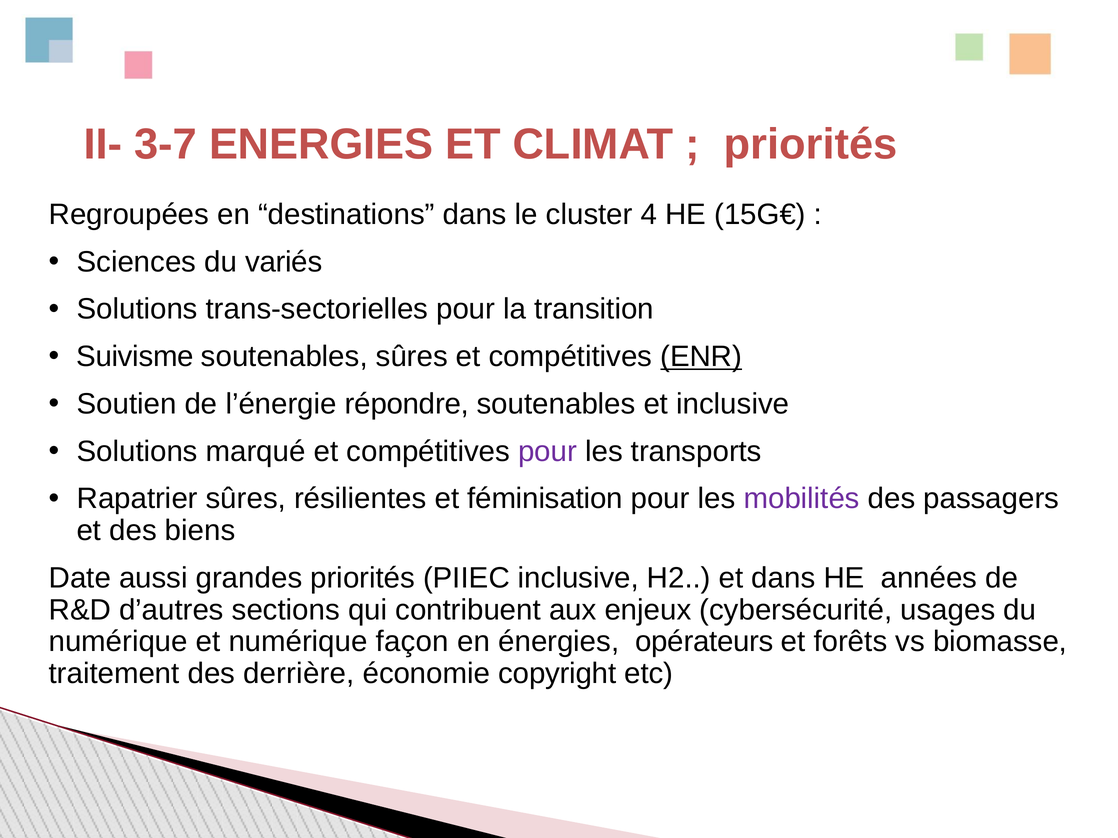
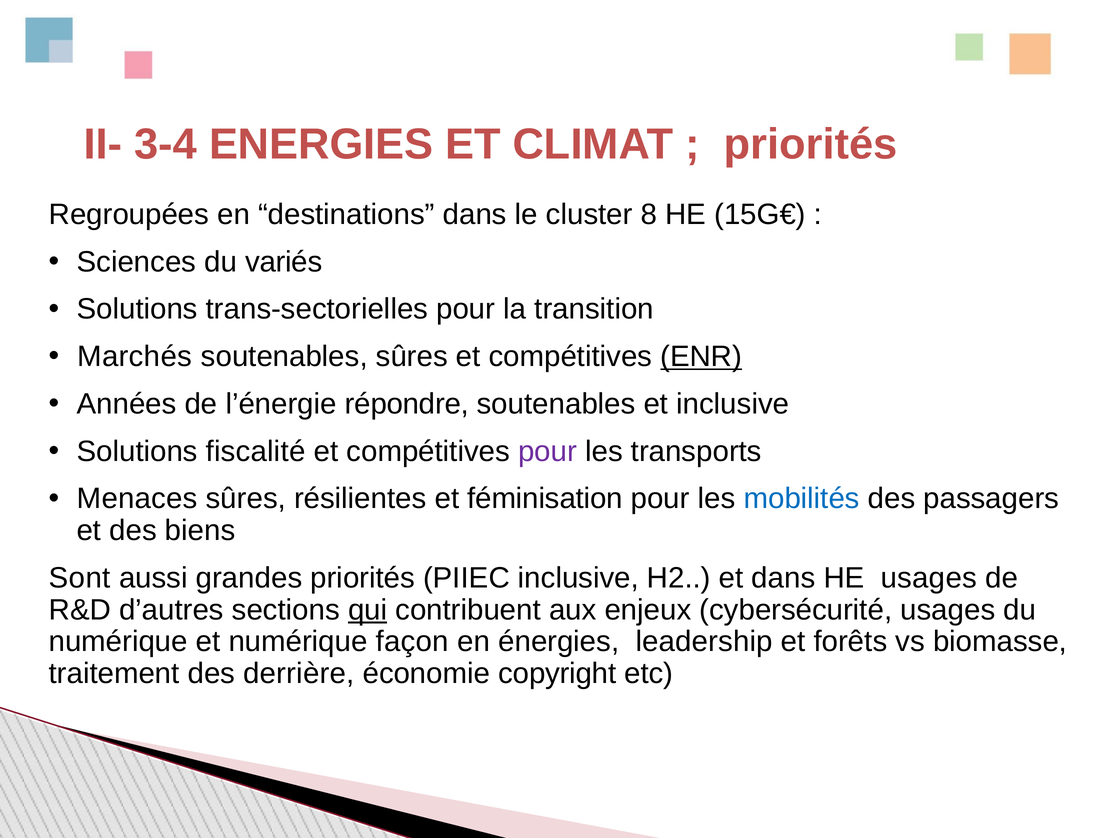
3-7: 3-7 -> 3-4
4: 4 -> 8
Suivisme: Suivisme -> Marchés
Soutien: Soutien -> Années
marqué: marqué -> fiscalité
Rapatrier: Rapatrier -> Menaces
mobilités colour: purple -> blue
Date: Date -> Sont
HE années: années -> usages
qui underline: none -> present
opérateurs: opérateurs -> leadership
